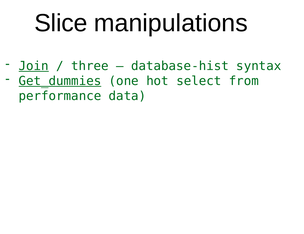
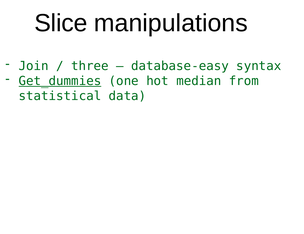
Join underline: present -> none
database-hist: database-hist -> database-easy
select: select -> median
performance: performance -> statistical
